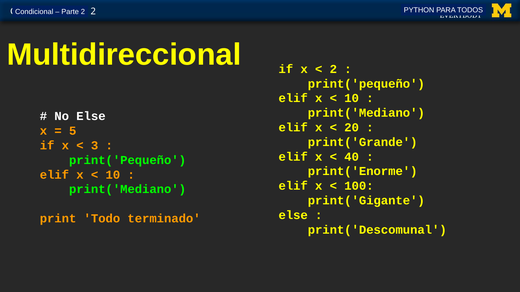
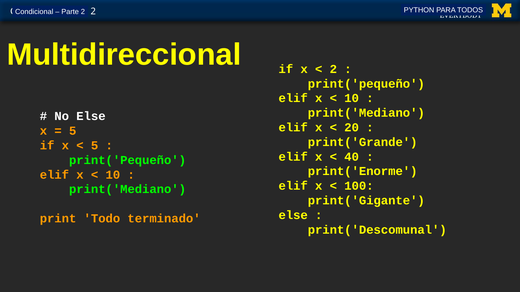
3 at (95, 146): 3 -> 5
